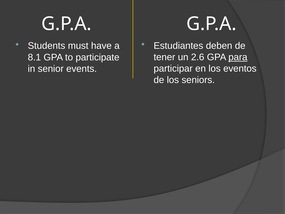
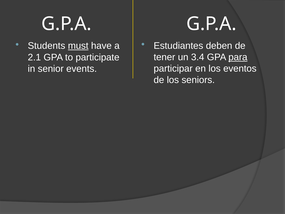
must underline: none -> present
2.6: 2.6 -> 3.4
8.1: 8.1 -> 2.1
